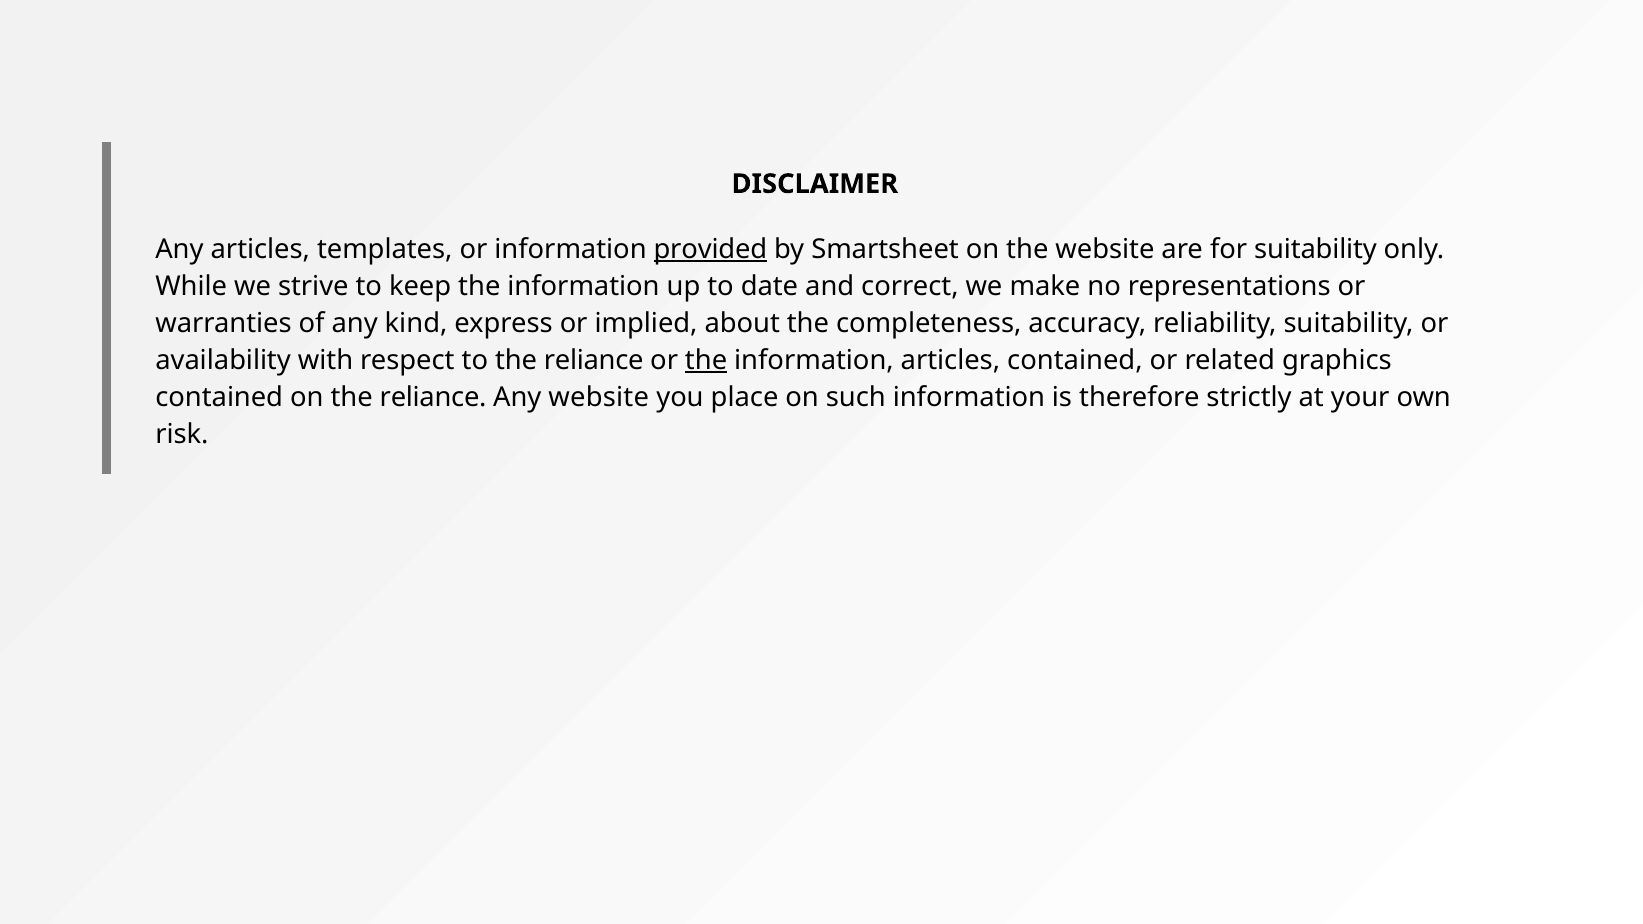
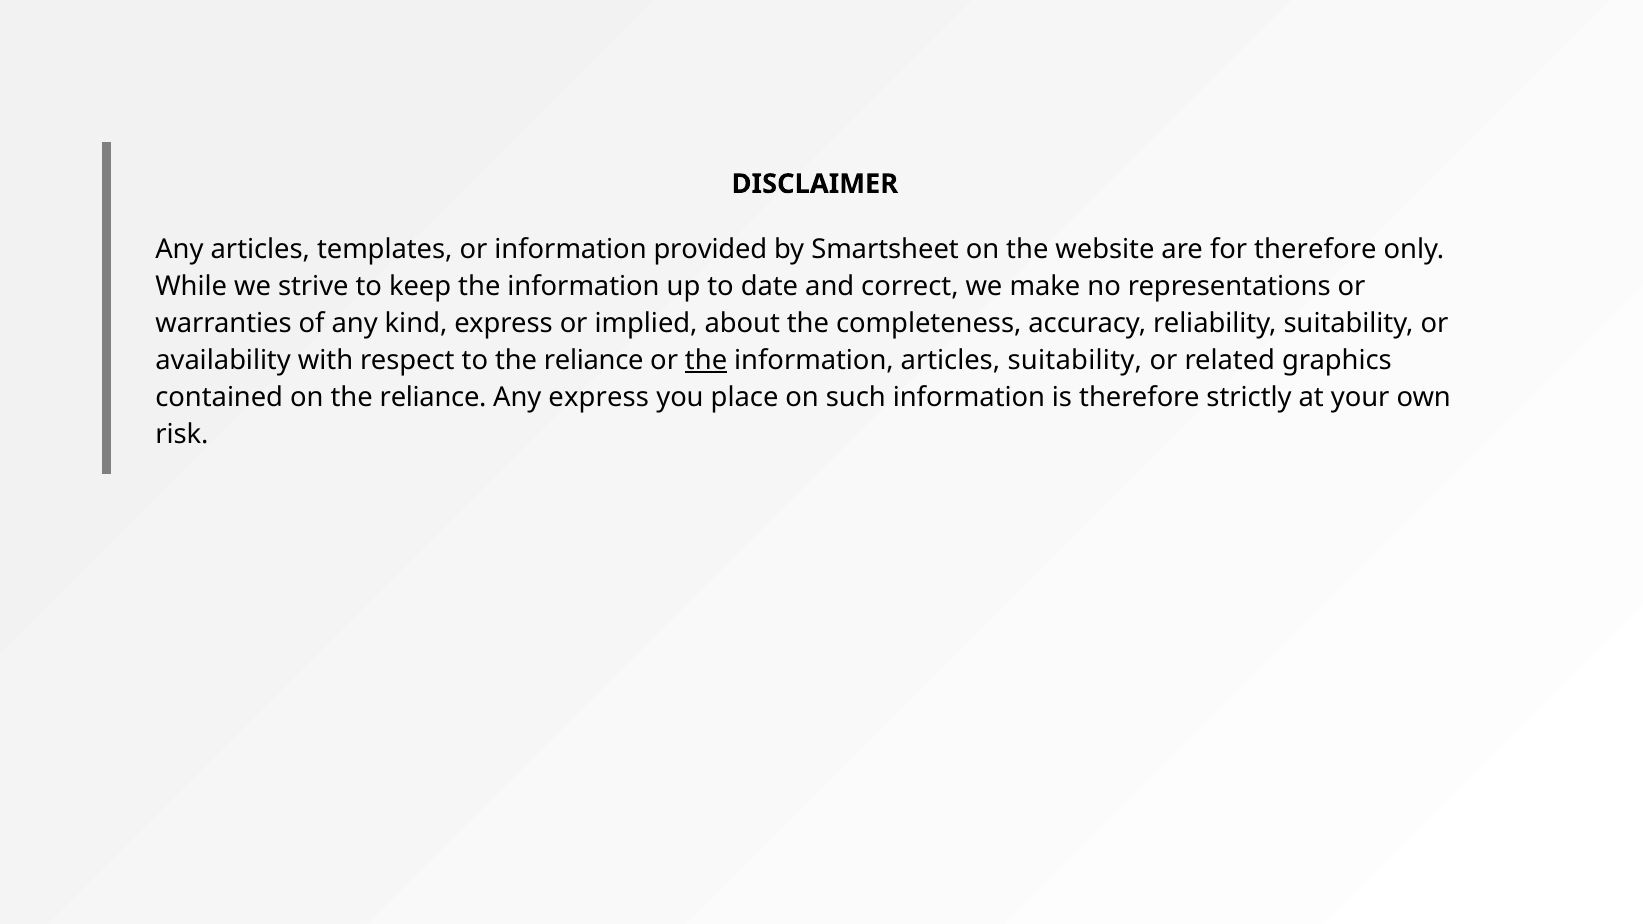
provided underline: present -> none
for suitability: suitability -> therefore
articles contained: contained -> suitability
Any website: website -> express
